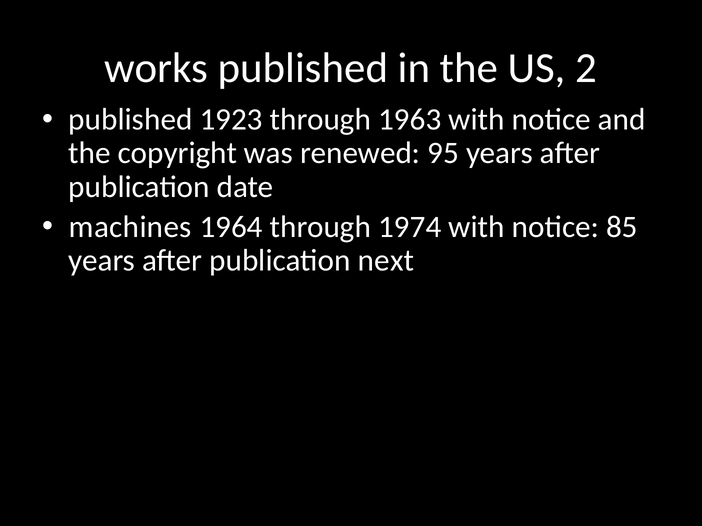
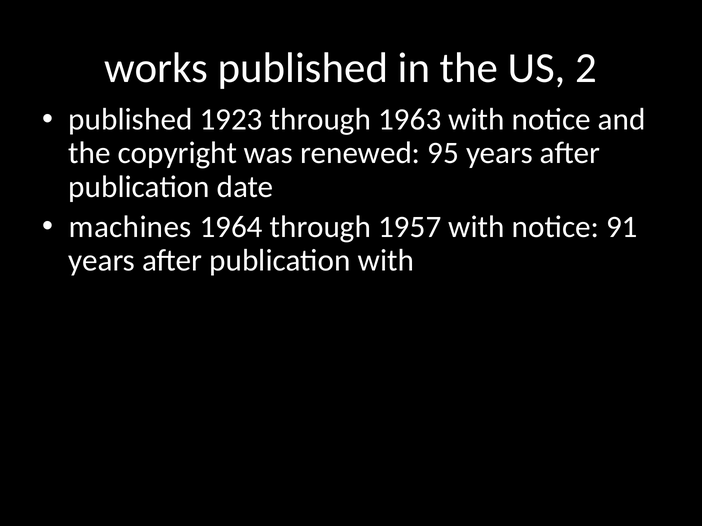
1974: 1974 -> 1957
85: 85 -> 91
publication next: next -> with
